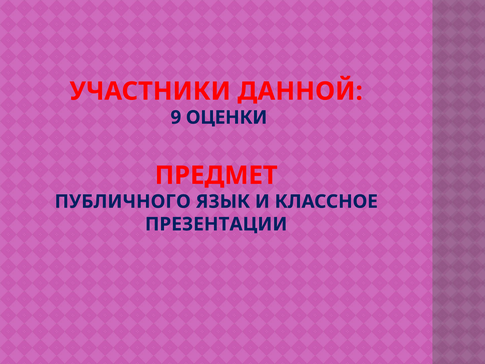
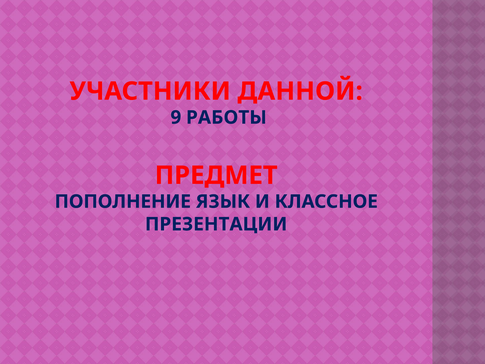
ОЦЕНКИ: ОЦЕНКИ -> РАБОТЫ
ПУБЛИЧНОГО: ПУБЛИЧНОГО -> ПОПОЛНЕНИЕ
